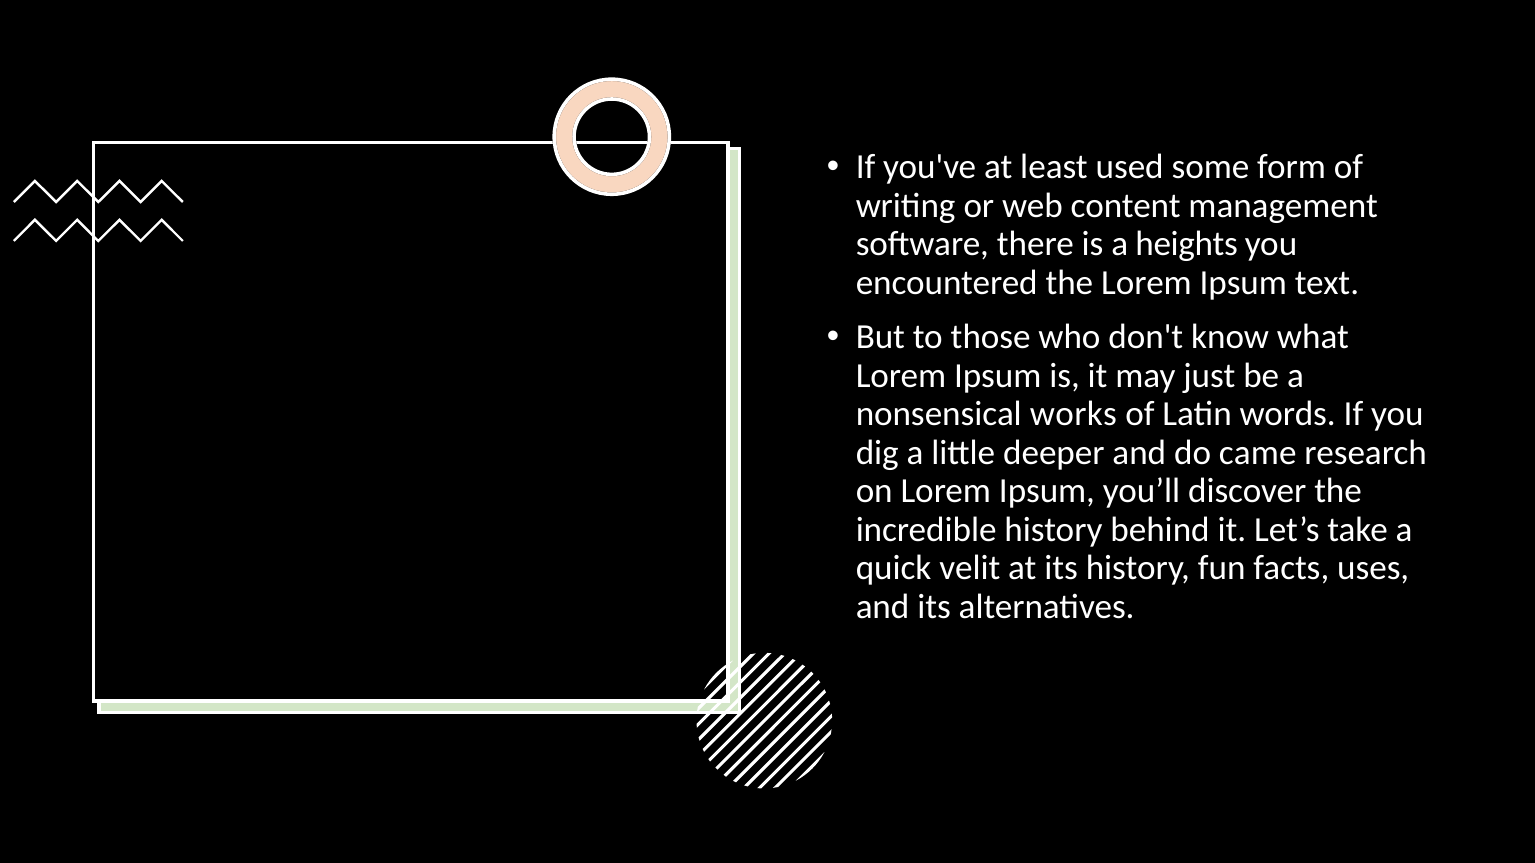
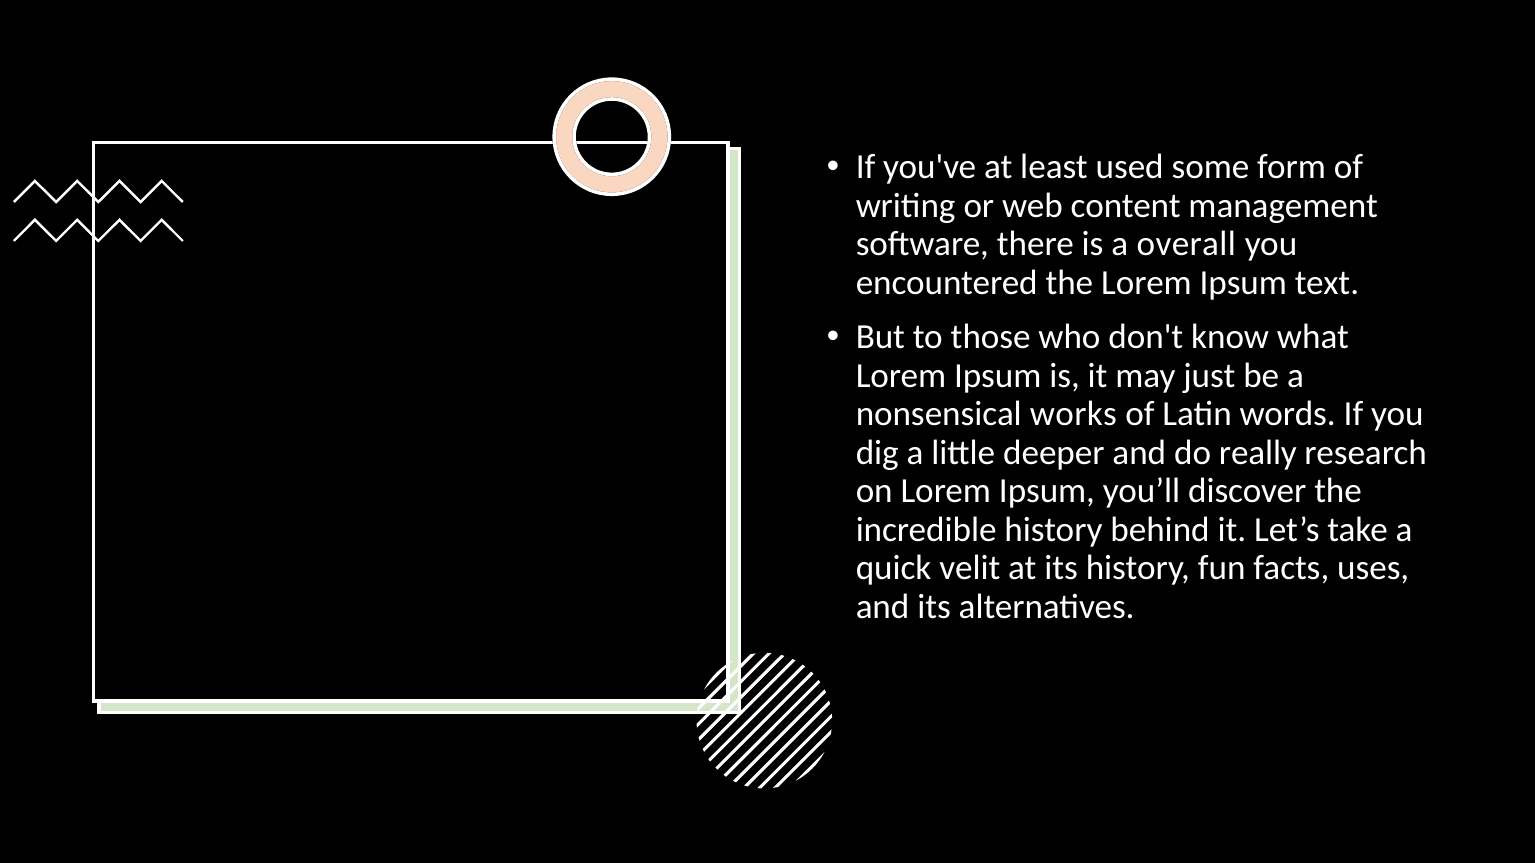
heights: heights -> overall
came: came -> really
